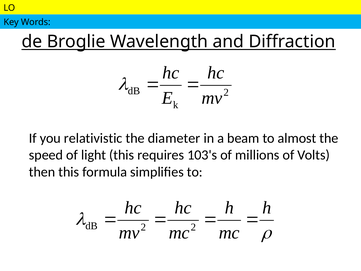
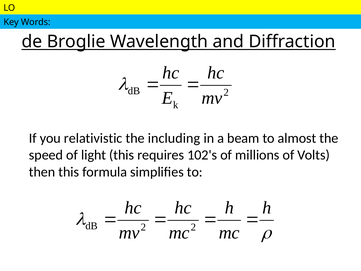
diameter: diameter -> including
103's: 103's -> 102's
